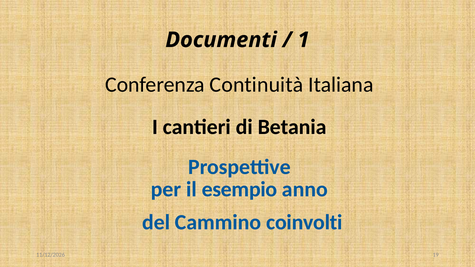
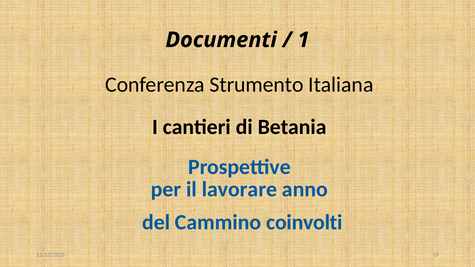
Continuità: Continuità -> Strumento
esempio: esempio -> lavorare
